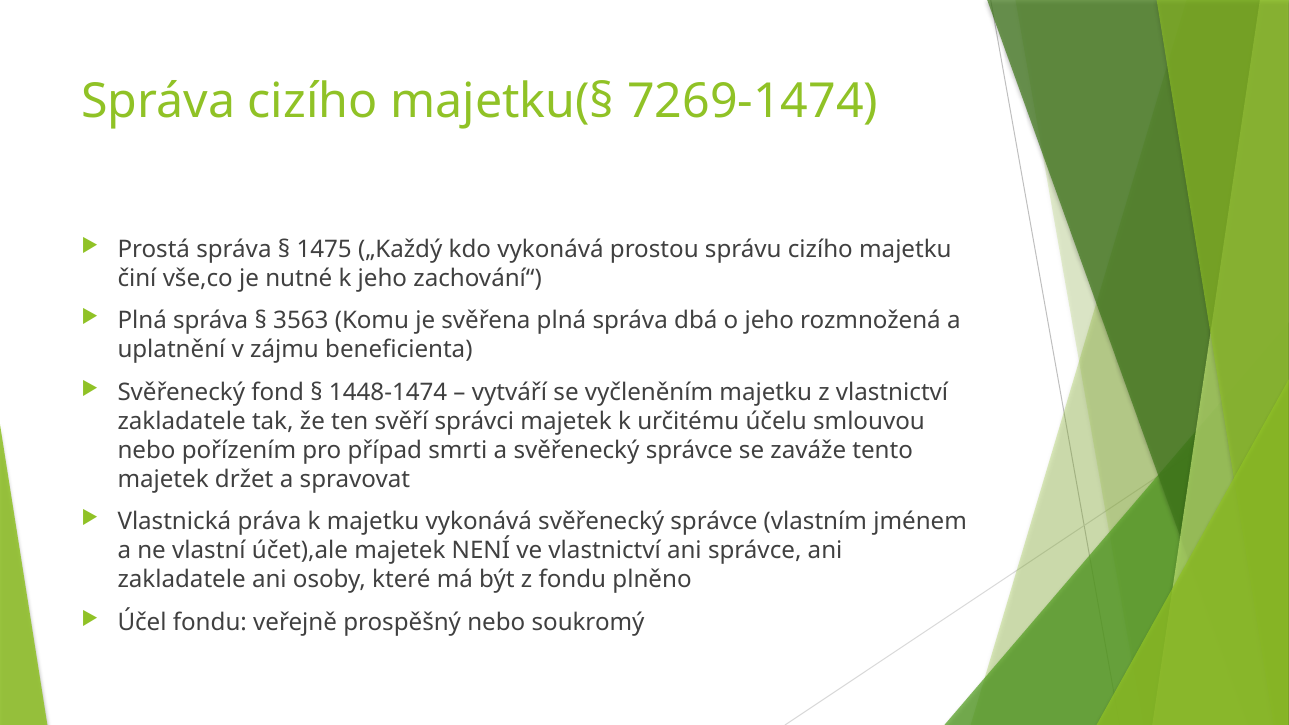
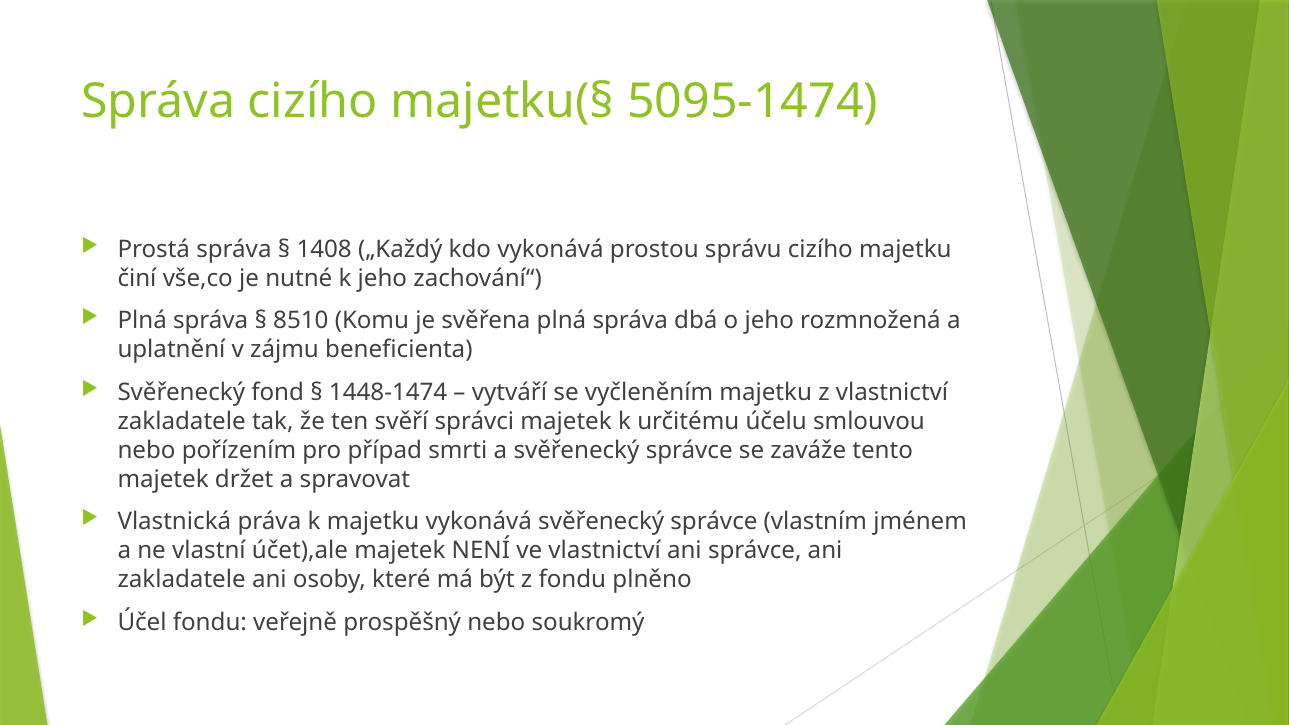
7269-1474: 7269-1474 -> 5095-1474
1475: 1475 -> 1408
3563: 3563 -> 8510
